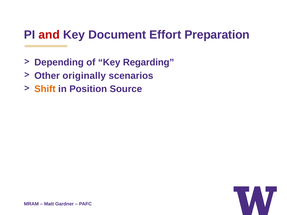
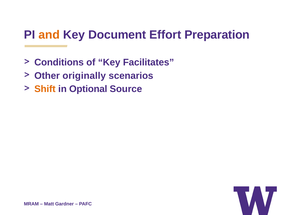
and colour: red -> orange
Depending: Depending -> Conditions
Regarding: Regarding -> Facilitates
Position: Position -> Optional
